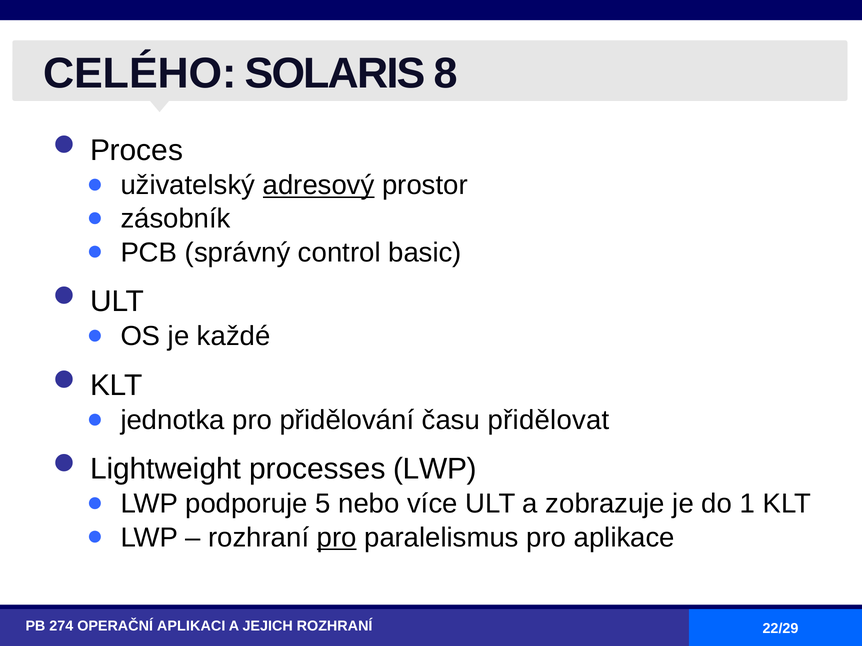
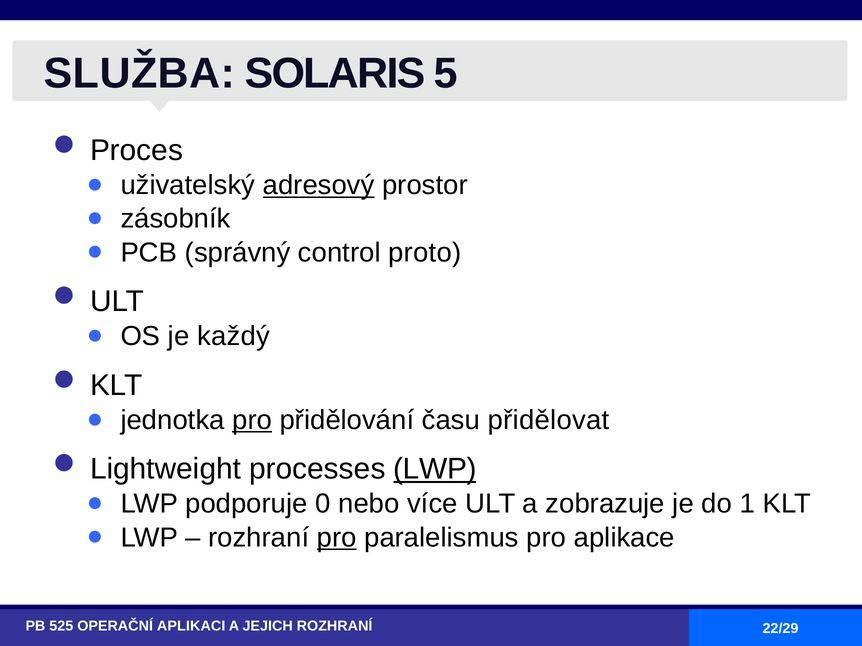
CELÉHO: CELÉHO -> SLUŽBA
8: 8 -> 5
basic: basic -> proto
každé: každé -> každý
pro at (252, 420) underline: none -> present
LWP at (435, 469) underline: none -> present
5: 5 -> 0
274: 274 -> 525
